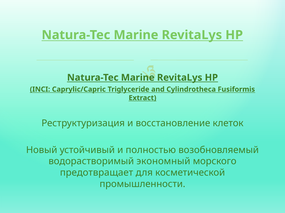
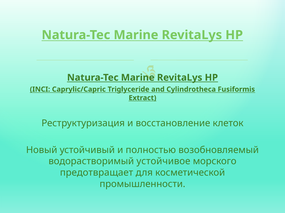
экономный: экономный -> устойчивое
